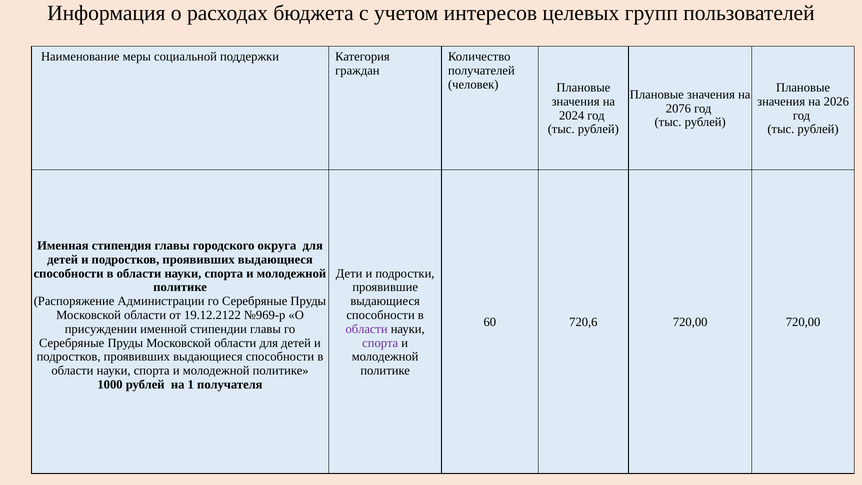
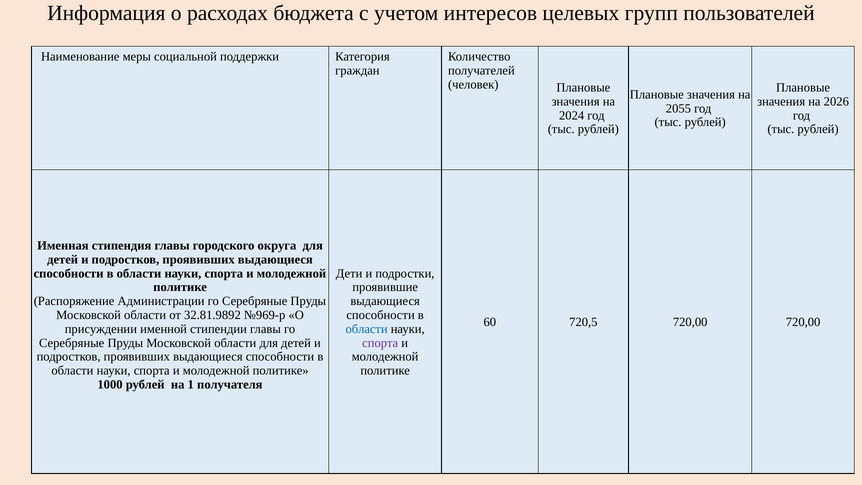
2076: 2076 -> 2055
19.12.2122: 19.12.2122 -> 32.81.9892
720,6: 720,6 -> 720,5
области at (367, 329) colour: purple -> blue
